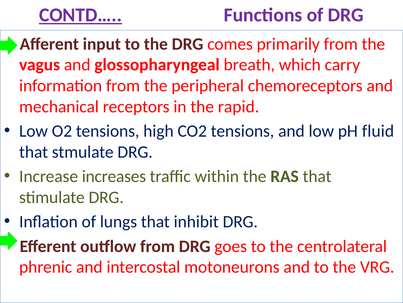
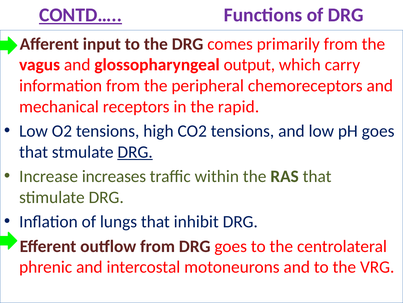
breath: breath -> output
pH fluid: fluid -> goes
DRG at (135, 152) underline: none -> present
